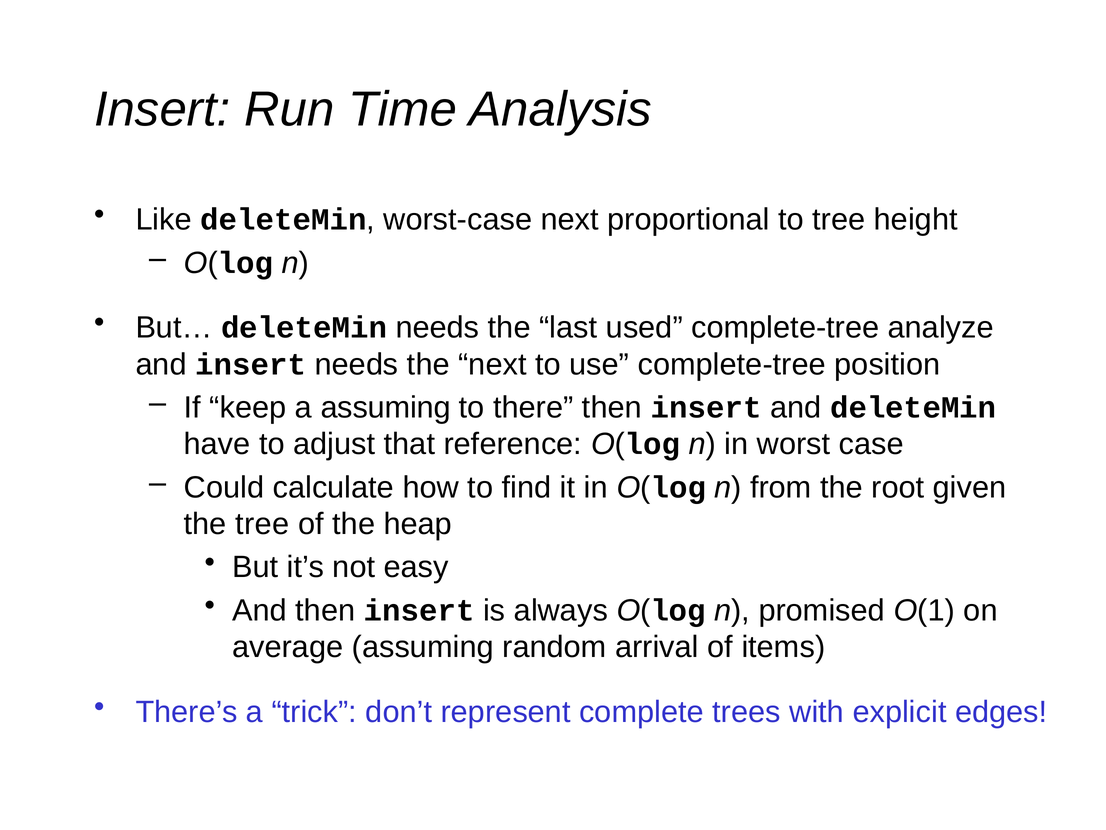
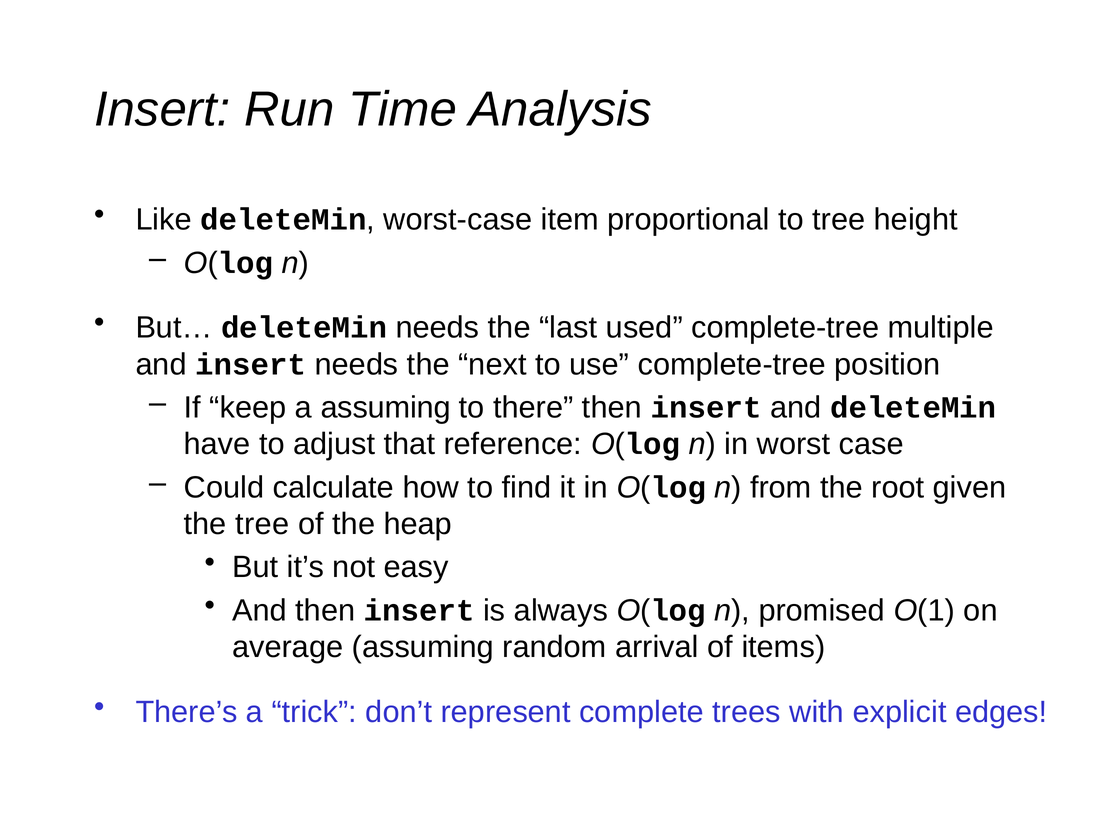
worst-case next: next -> item
analyze: analyze -> multiple
